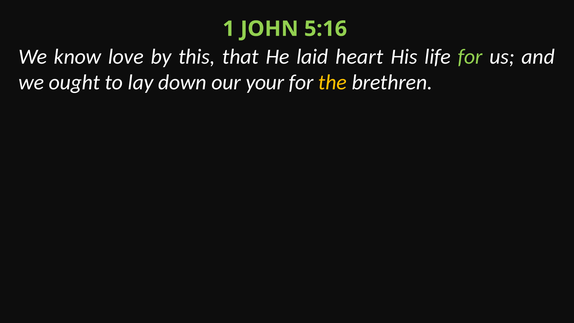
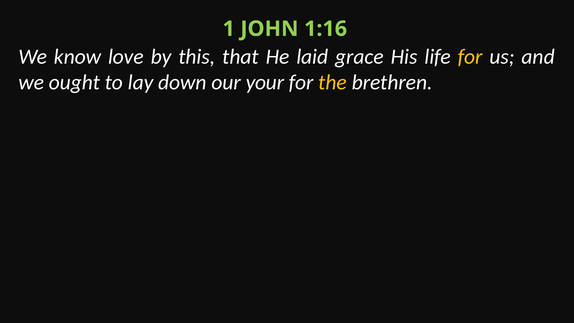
5:16: 5:16 -> 1:16
heart: heart -> grace
for at (470, 57) colour: light green -> yellow
